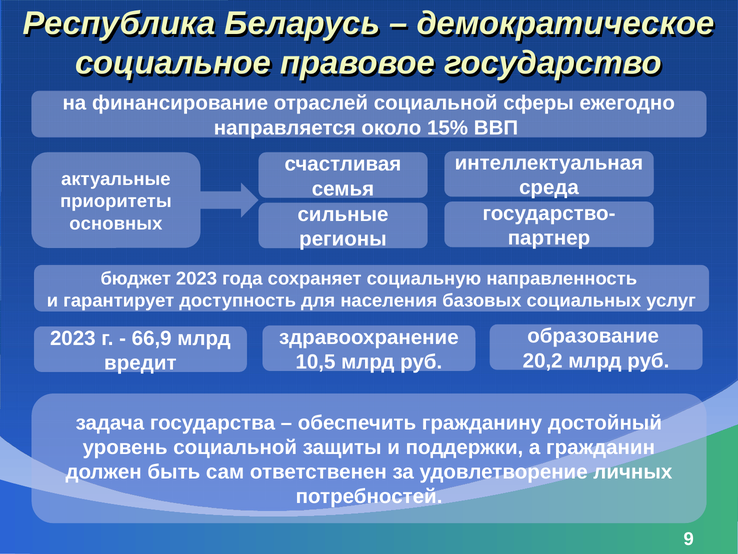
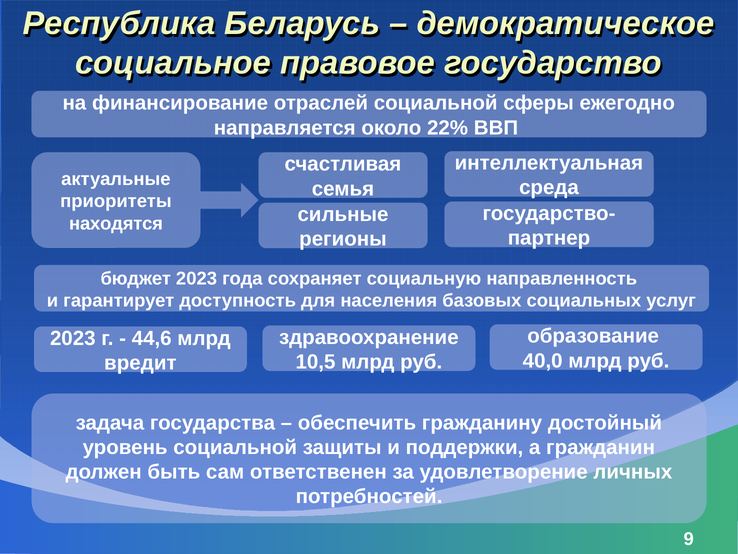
15%: 15% -> 22%
основных: основных -> находятся
66,9: 66,9 -> 44,6
20,2: 20,2 -> 40,0
